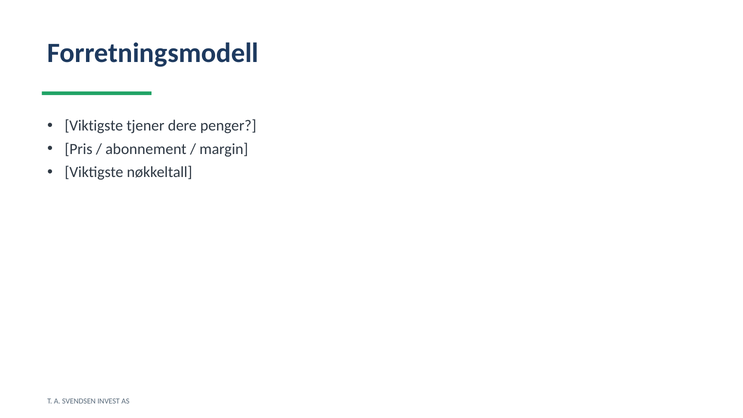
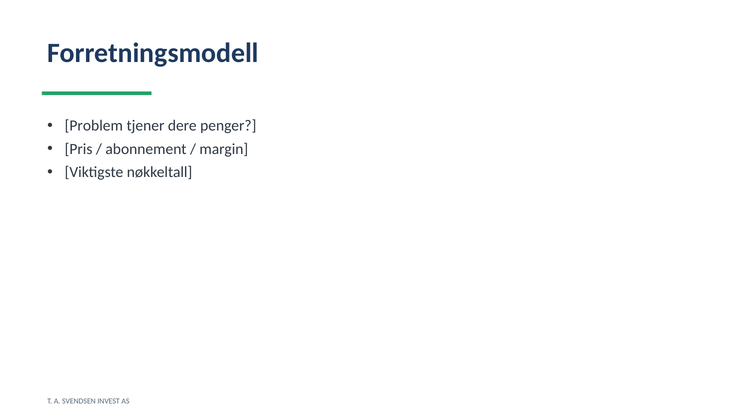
Viktigste at (94, 126): Viktigste -> Problem
